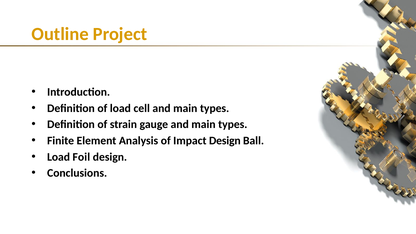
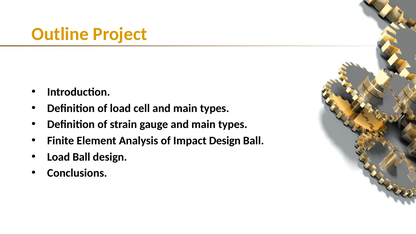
Load Foil: Foil -> Ball
